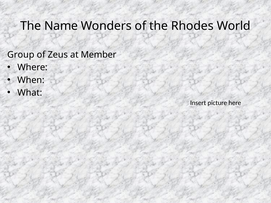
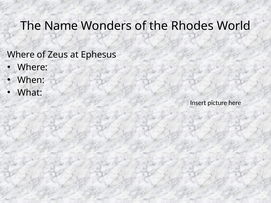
Group at (21, 55): Group -> Where
Member: Member -> Ephesus
